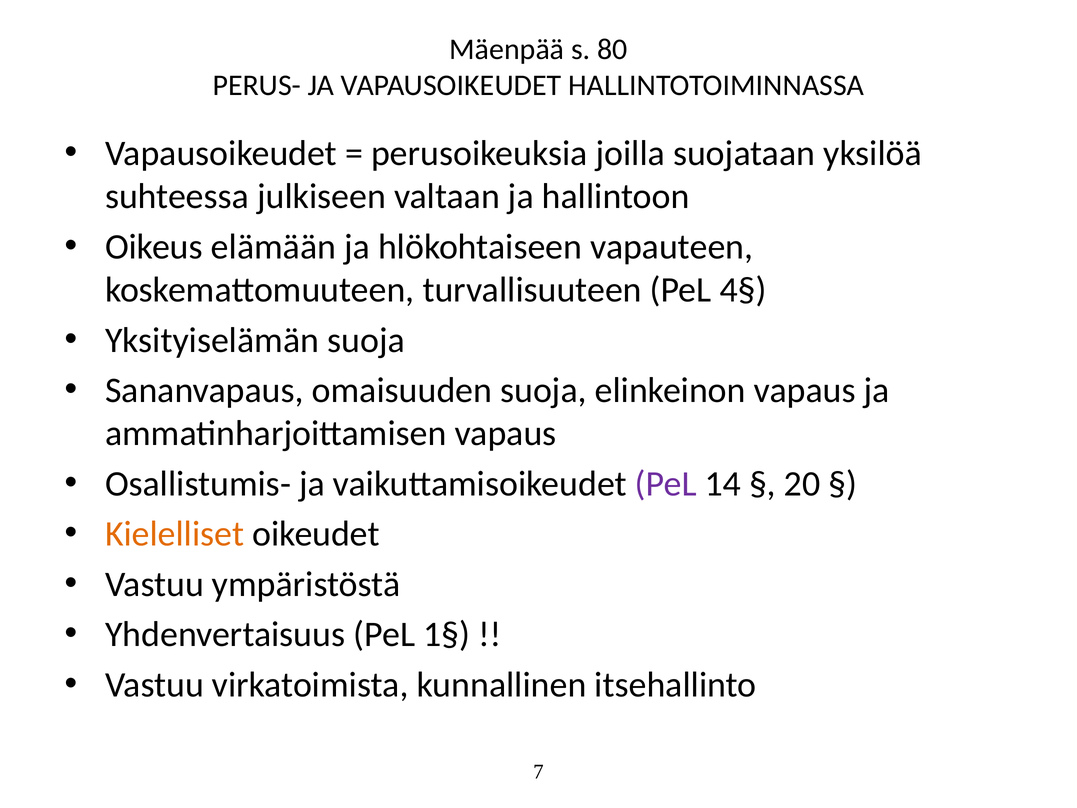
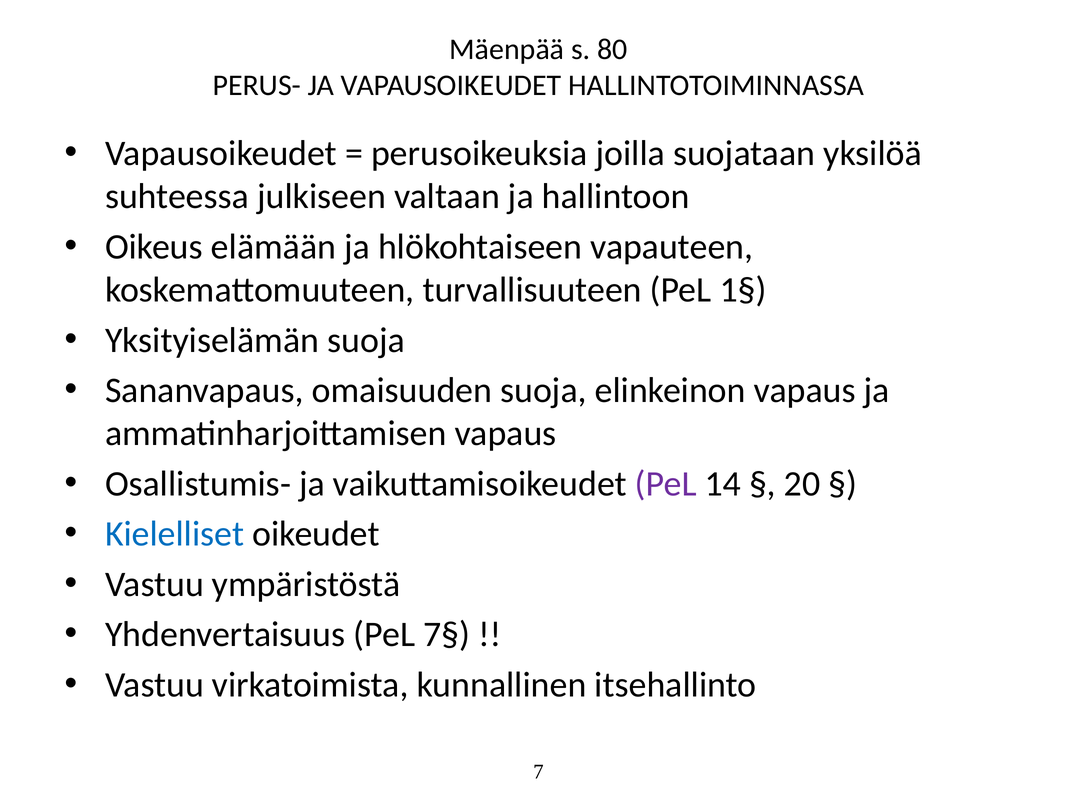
4§: 4§ -> 1§
Kielelliset colour: orange -> blue
1§: 1§ -> 7§
